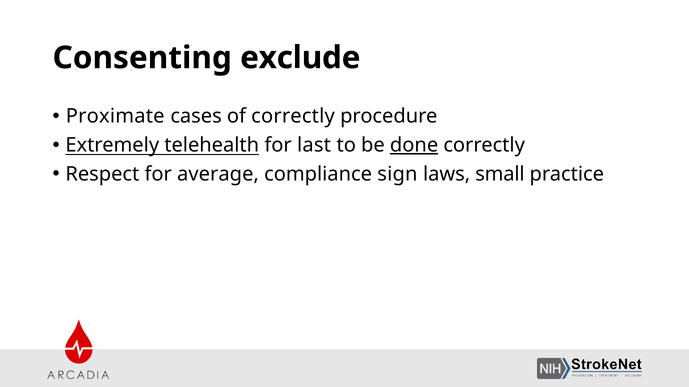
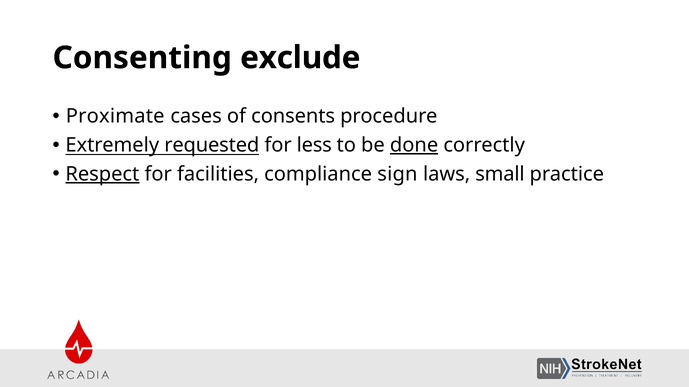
of correctly: correctly -> consents
telehealth: telehealth -> requested
last: last -> less
Respect underline: none -> present
average: average -> facilities
